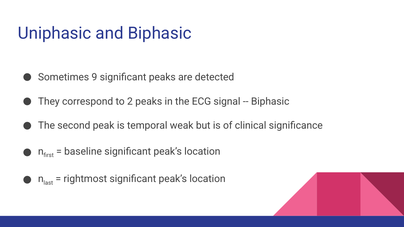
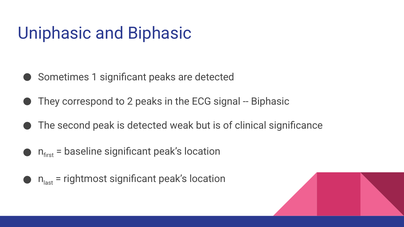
9: 9 -> 1
is temporal: temporal -> detected
